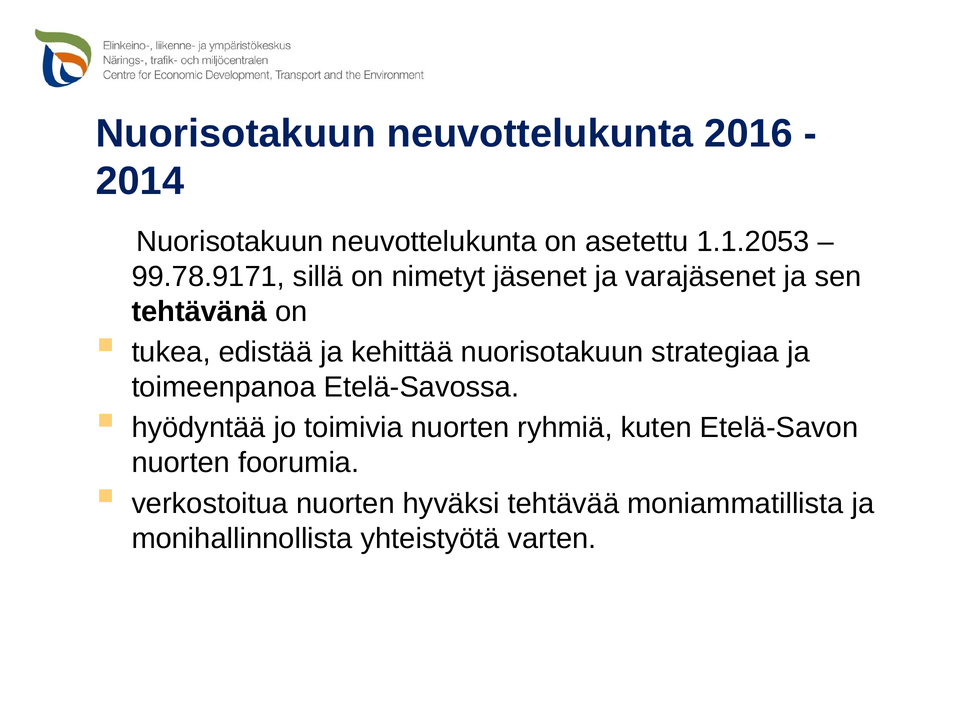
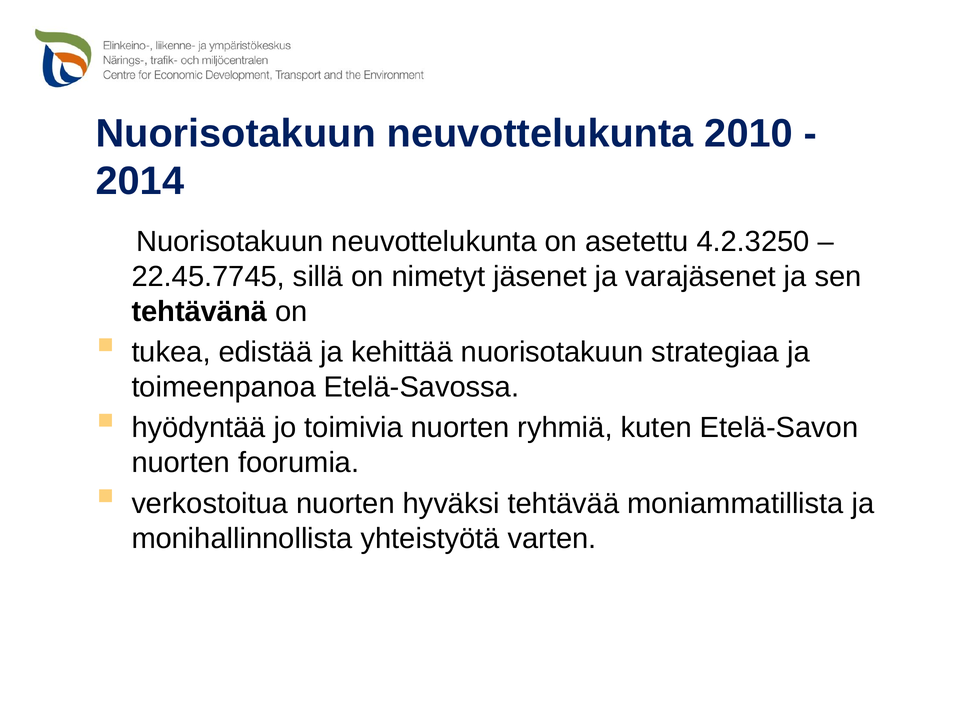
2016: 2016 -> 2010
1.1.2053: 1.1.2053 -> 4.2.3250
99.78.9171: 99.78.9171 -> 22.45.7745
